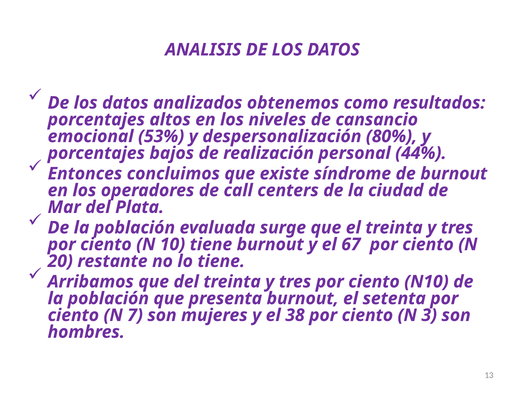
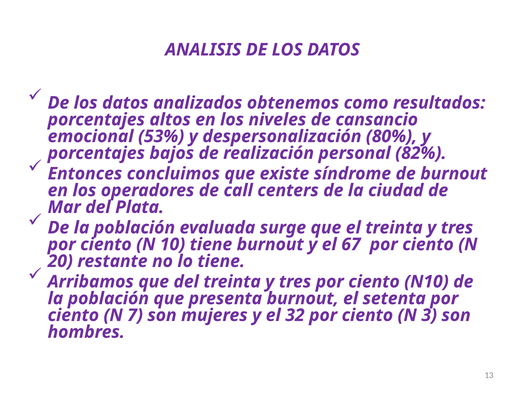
44%: 44% -> 82%
38: 38 -> 32
